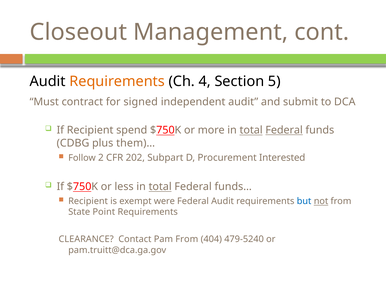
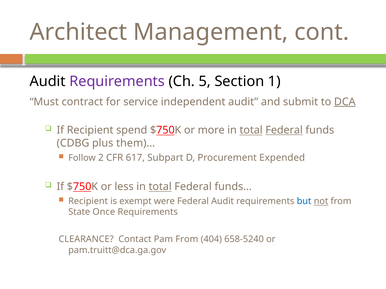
Closeout: Closeout -> Architect
Requirements at (117, 82) colour: orange -> purple
4: 4 -> 5
5: 5 -> 1
signed: signed -> service
DCA underline: none -> present
202: 202 -> 617
Interested: Interested -> Expended
Point: Point -> Once
479-5240: 479-5240 -> 658-5240
